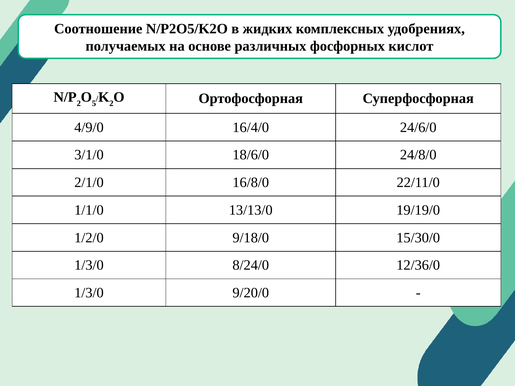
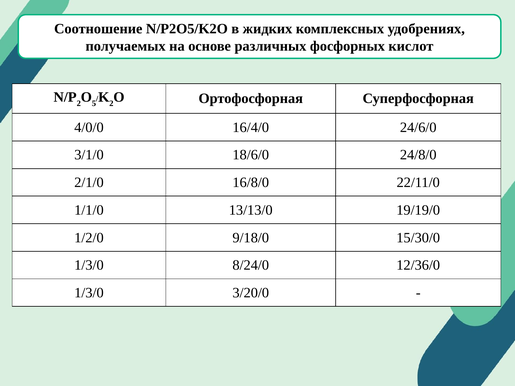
4/9/0: 4/9/0 -> 4/0/0
9/20/0: 9/20/0 -> 3/20/0
